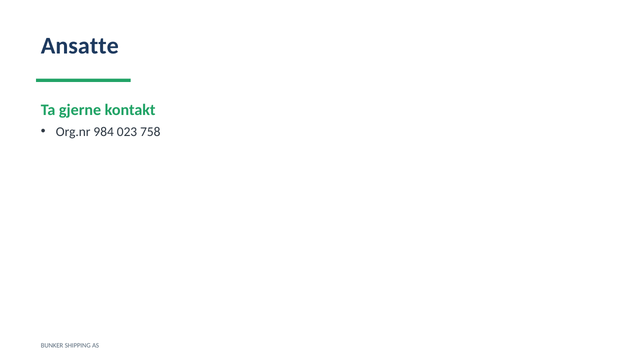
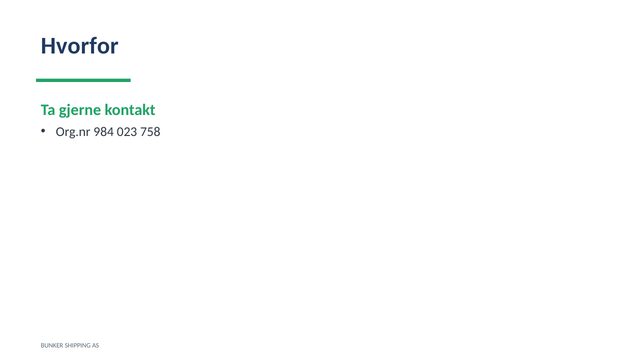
Ansatte: Ansatte -> Hvorfor
